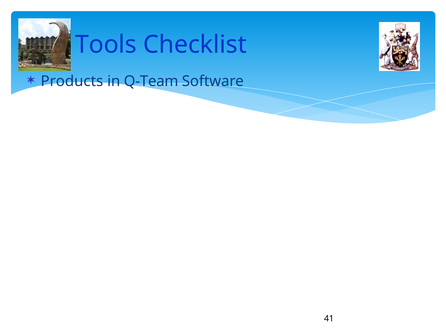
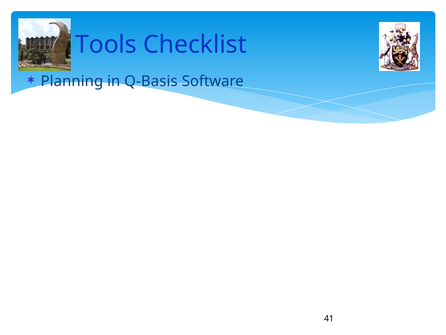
Products: Products -> Planning
Q-Team: Q-Team -> Q-Basis
